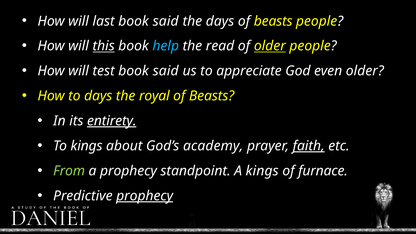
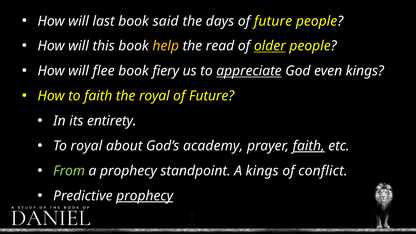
beasts at (273, 21): beasts -> future
this underline: present -> none
help colour: light blue -> yellow
test: test -> flee
said at (166, 71): said -> fiery
appreciate underline: none -> present
even older: older -> kings
to days: days -> faith
Beasts at (212, 96): Beasts -> Future
entirety underline: present -> none
To kings: kings -> royal
furnace: furnace -> conflict
